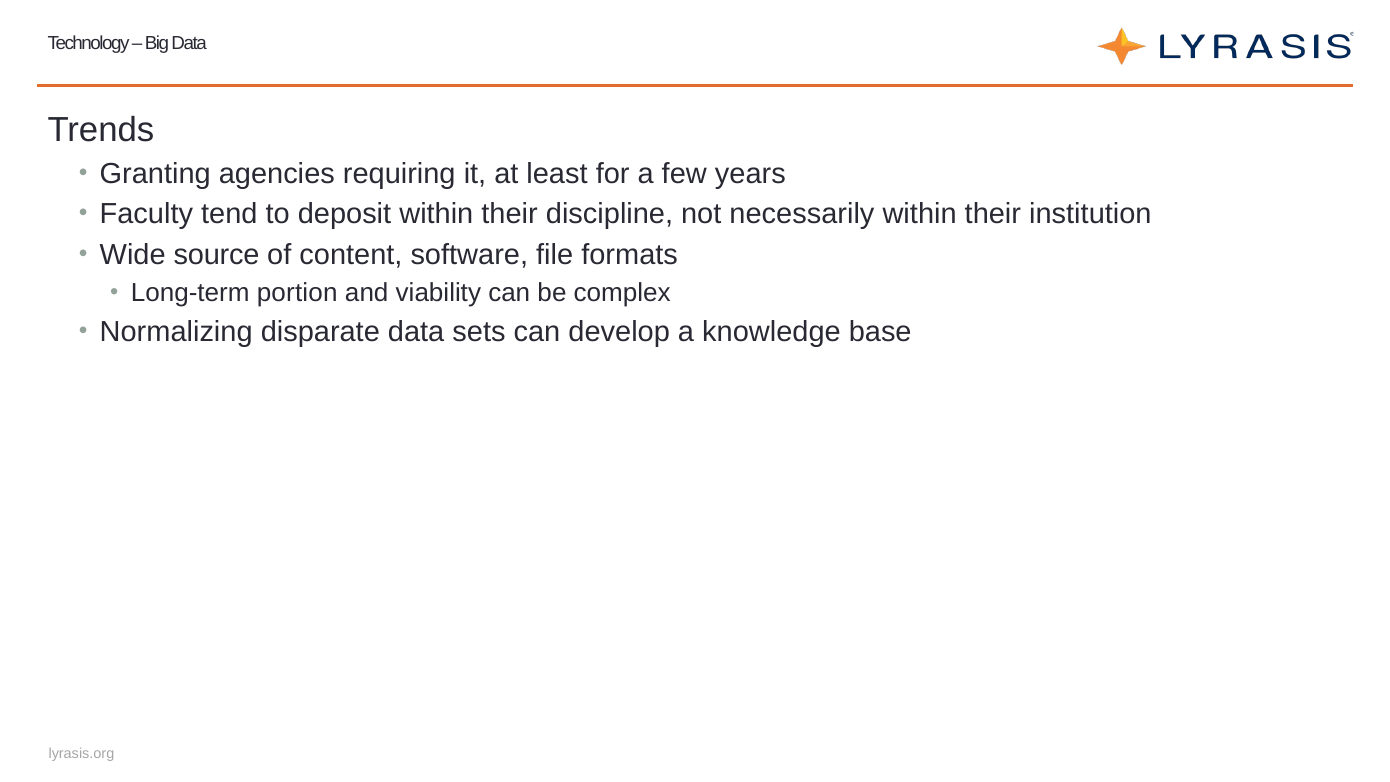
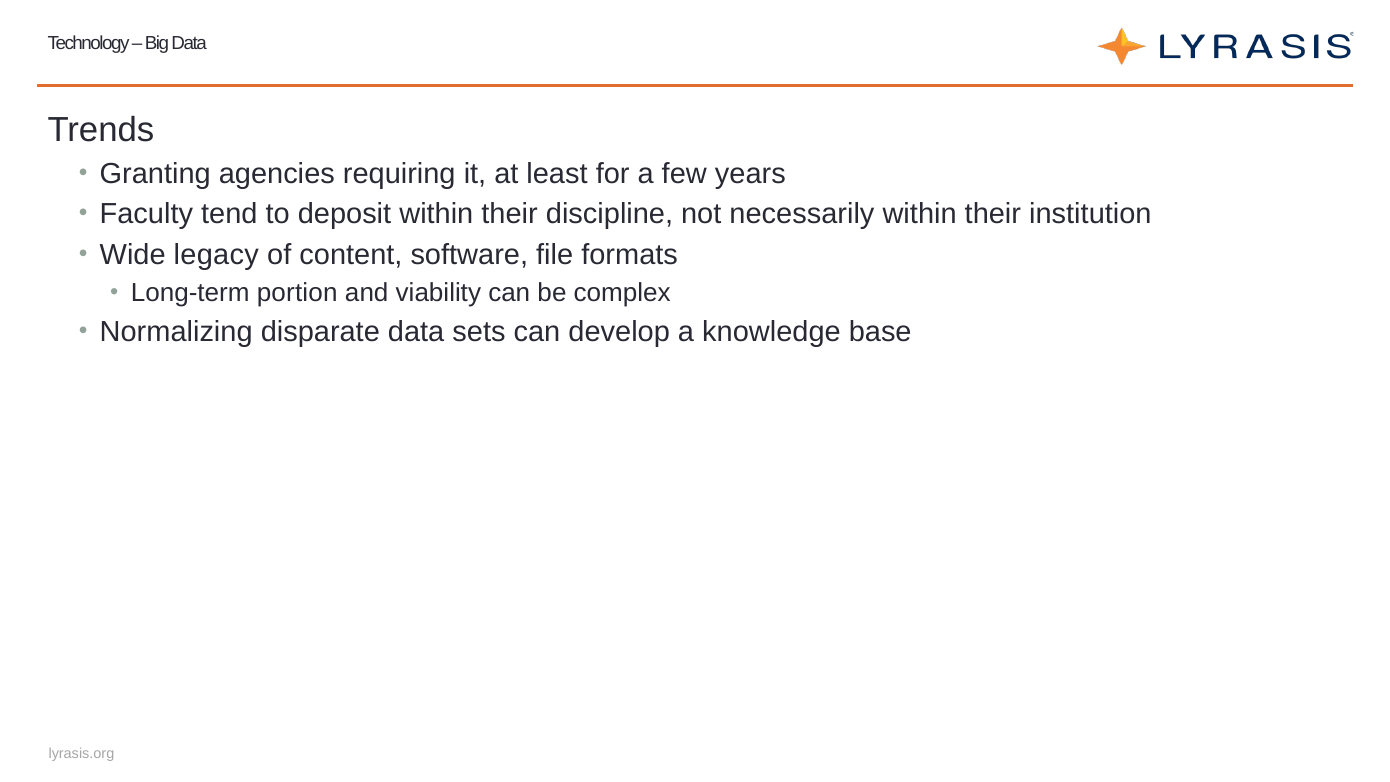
source: source -> legacy
